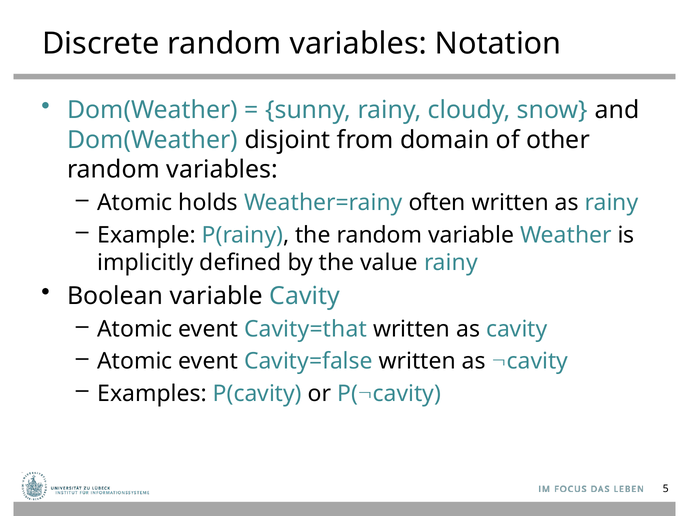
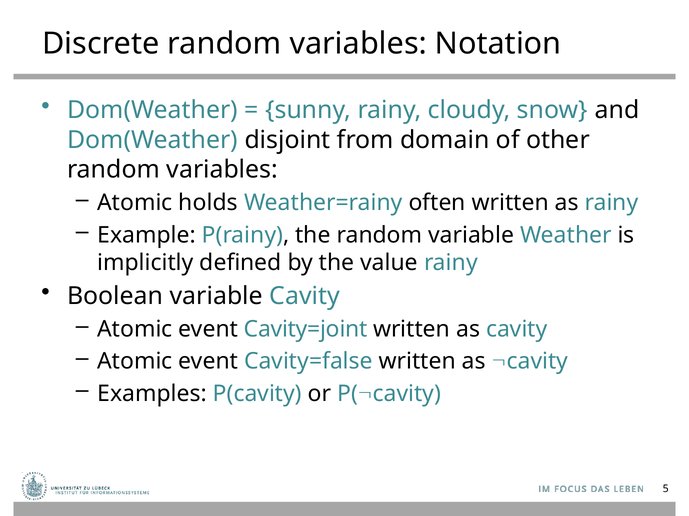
Cavity=that: Cavity=that -> Cavity=joint
